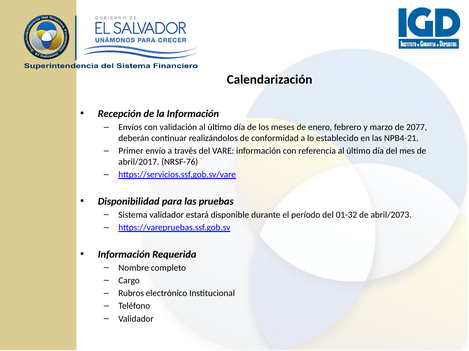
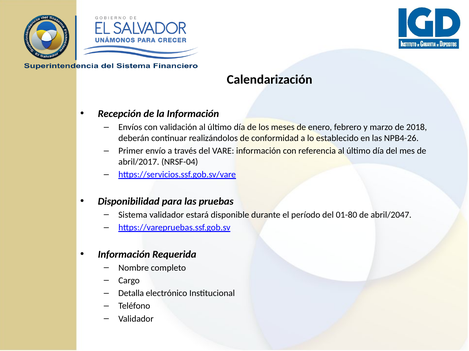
2077: 2077 -> 2018
NPB4-21: NPB4-21 -> NPB4-26
NRSF-76: NRSF-76 -> NRSF-04
01-32: 01-32 -> 01-80
abril/2073: abril/2073 -> abril/2047
Rubros: Rubros -> Detalla
